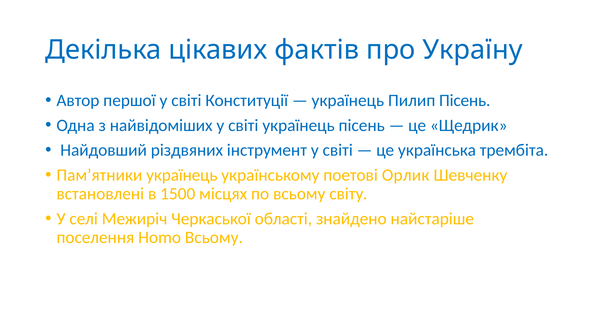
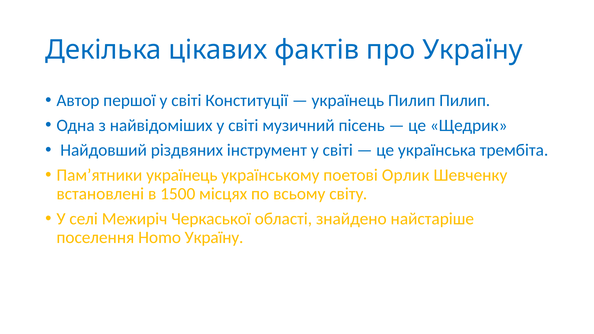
Пилип Пісень: Пісень -> Пилип
світі українець: українець -> музичний
Homo Всьому: Всьому -> Україну
